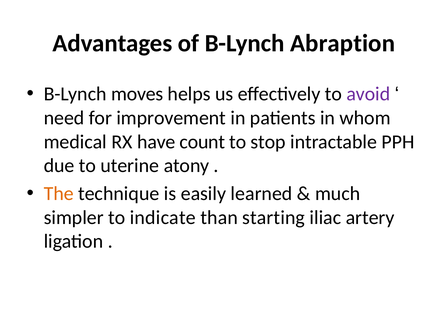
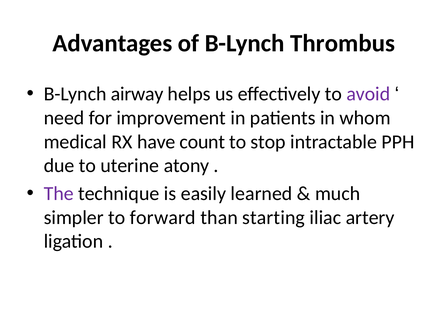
Abraption: Abraption -> Thrombus
moves: moves -> airway
The colour: orange -> purple
indicate: indicate -> forward
